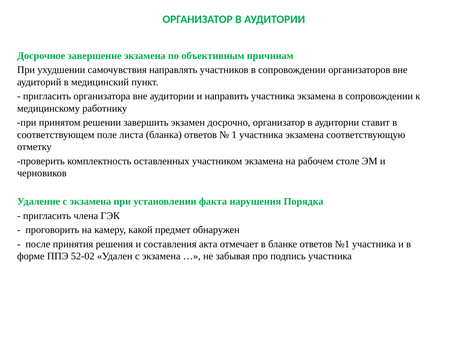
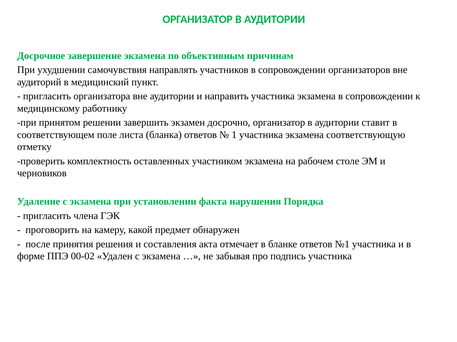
52-02: 52-02 -> 00-02
